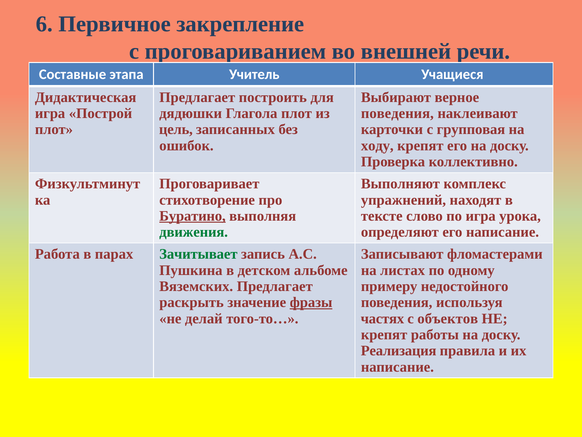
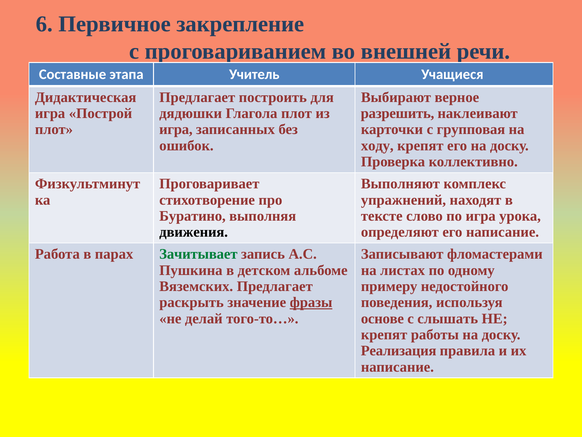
поведения at (397, 113): поведения -> разрешить
цель at (176, 129): цель -> игра
Буратино underline: present -> none
движения colour: green -> black
частях: частях -> основе
объектов: объектов -> слышать
